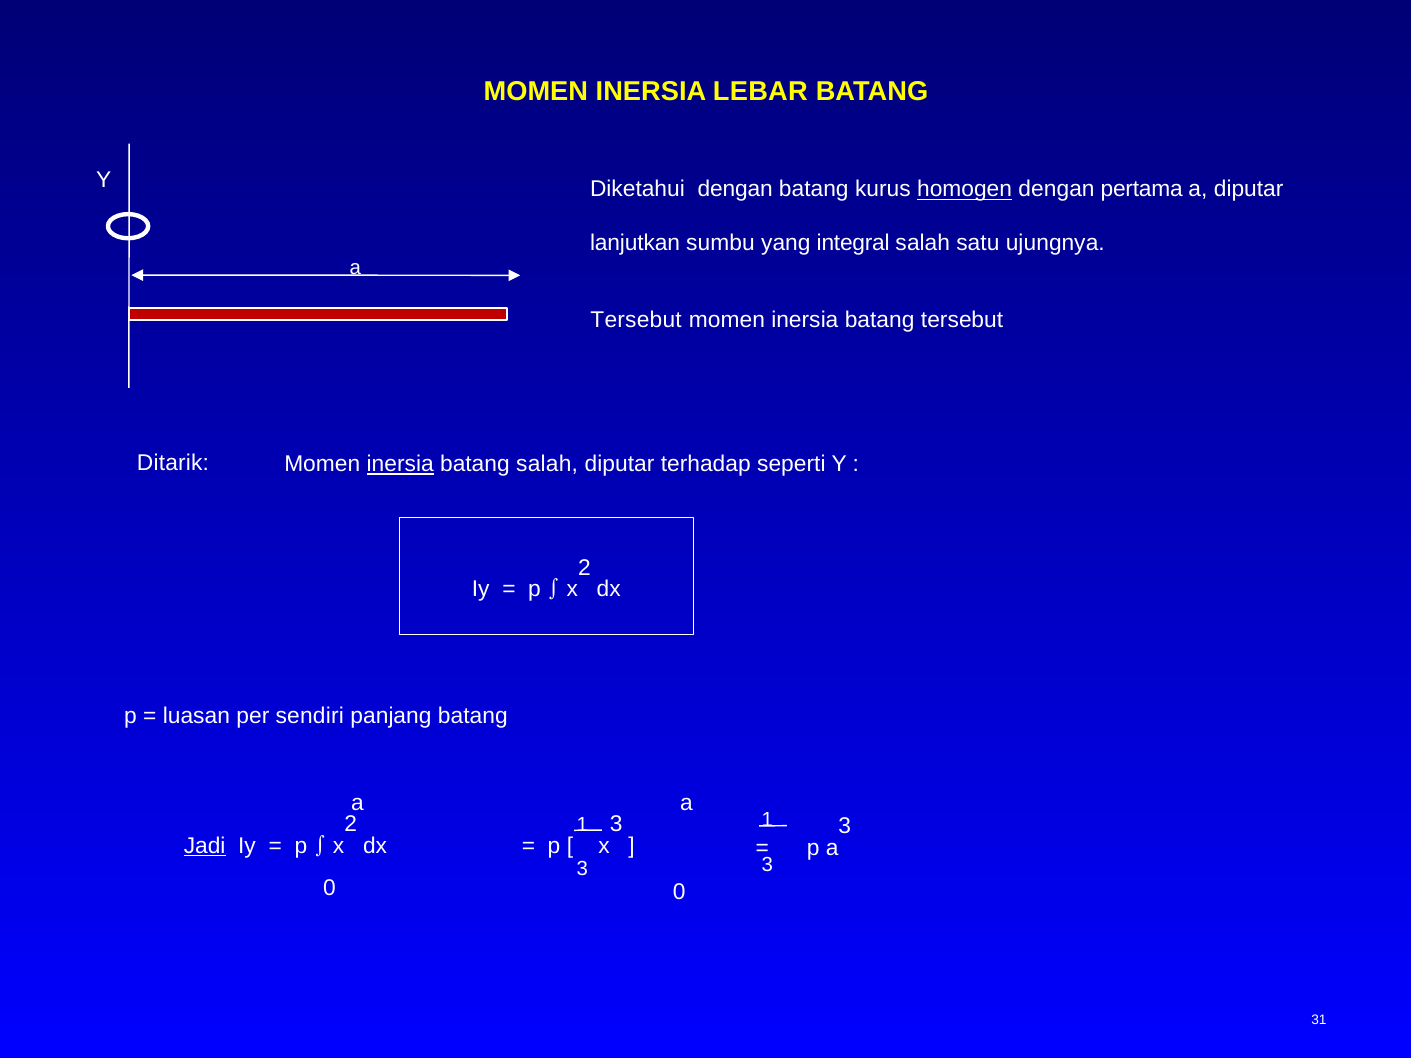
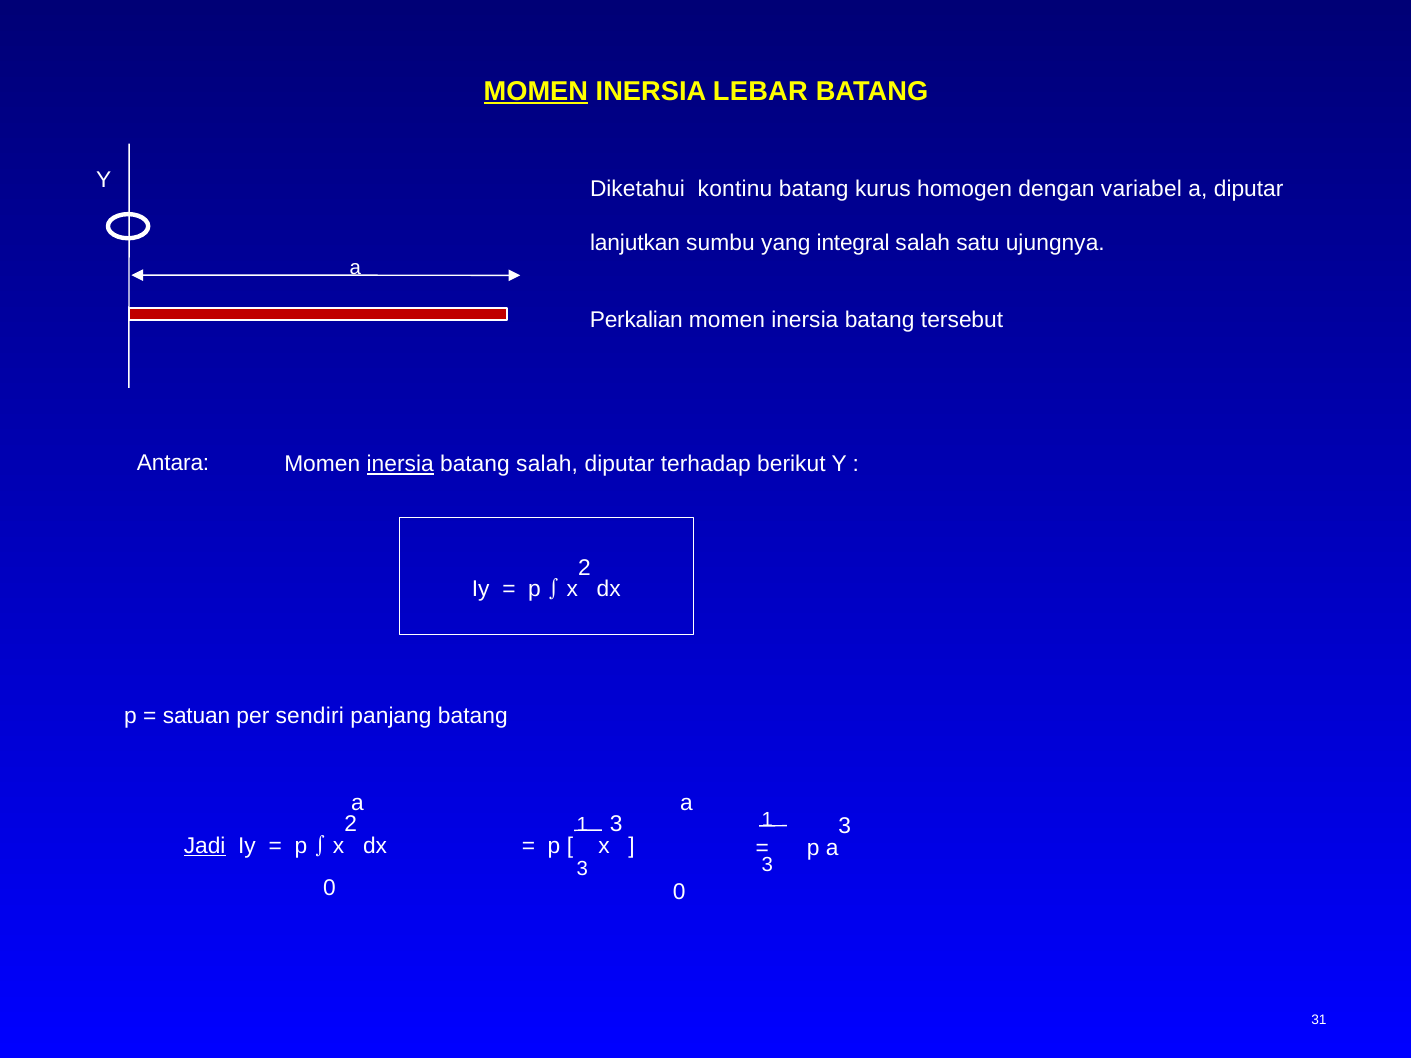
MOMEN at (536, 91) underline: none -> present
Diketahui dengan: dengan -> kontinu
homogen underline: present -> none
pertama: pertama -> variabel
Tersebut at (636, 320): Tersebut -> Perkalian
Ditarik: Ditarik -> Antara
seperti: seperti -> berikut
luasan: luasan -> satuan
